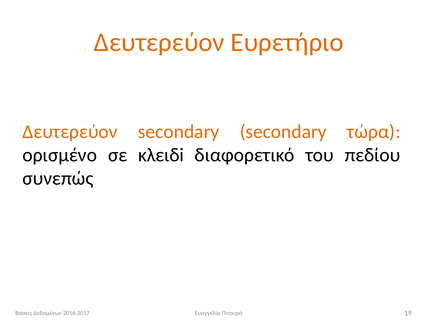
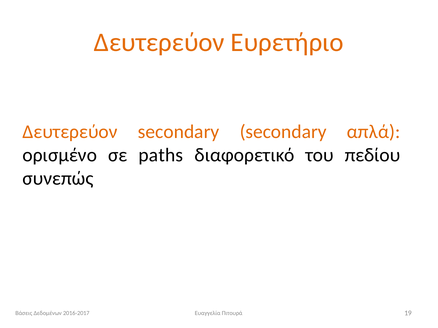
τώρα: τώρα -> απλά
κλειδi: κλειδi -> paths
